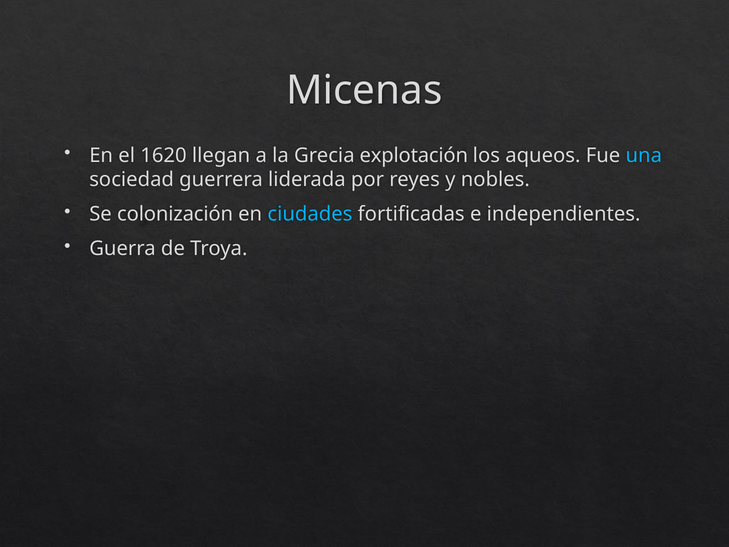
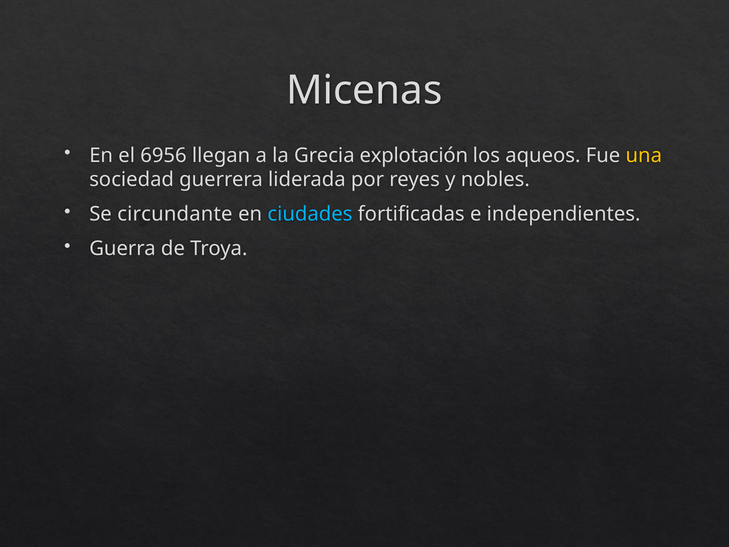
1620: 1620 -> 6956
una colour: light blue -> yellow
colonización: colonización -> circundante
